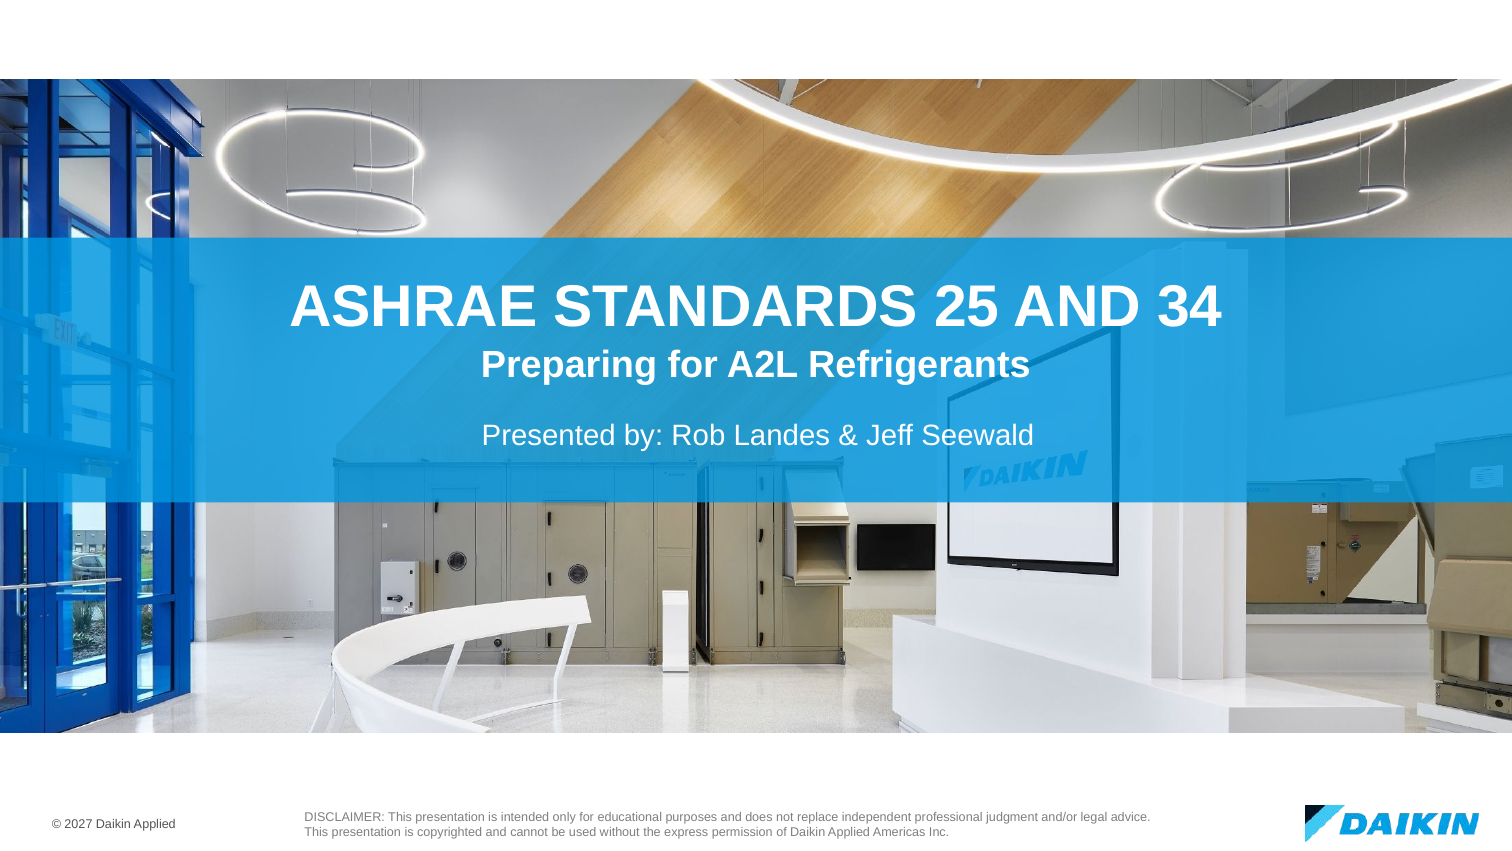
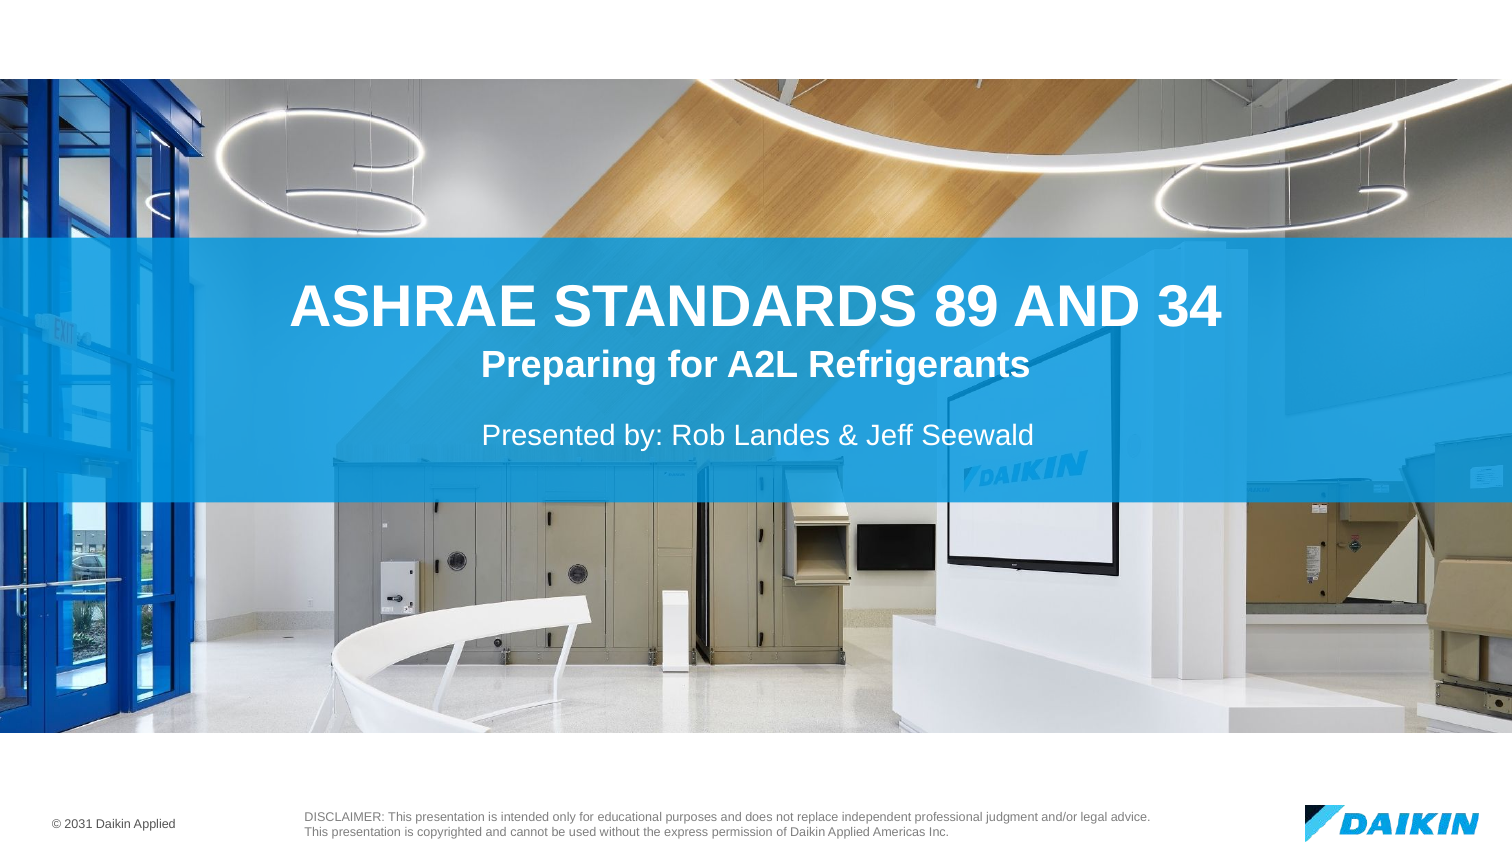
25: 25 -> 89
2027: 2027 -> 2031
